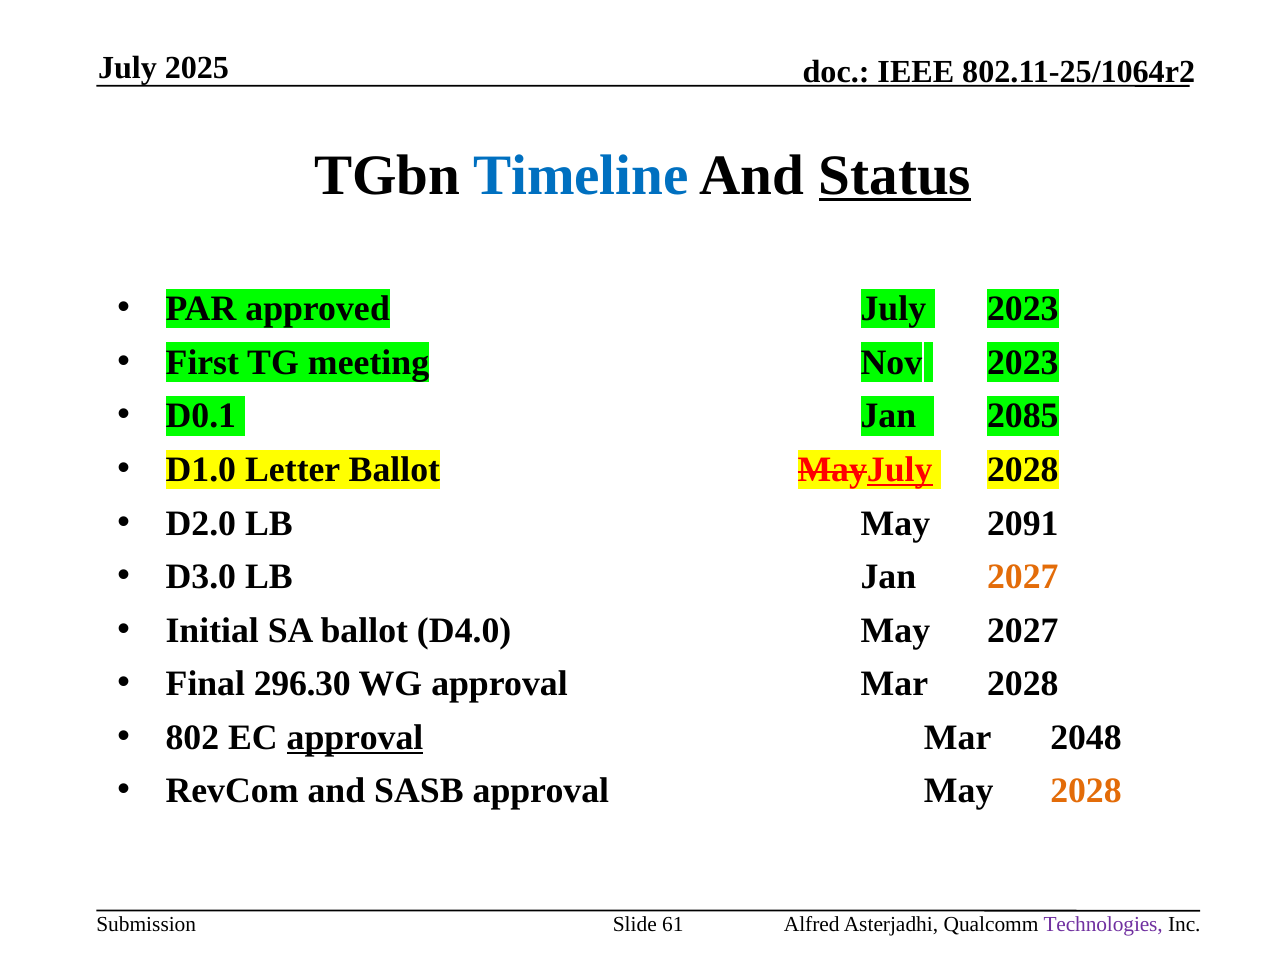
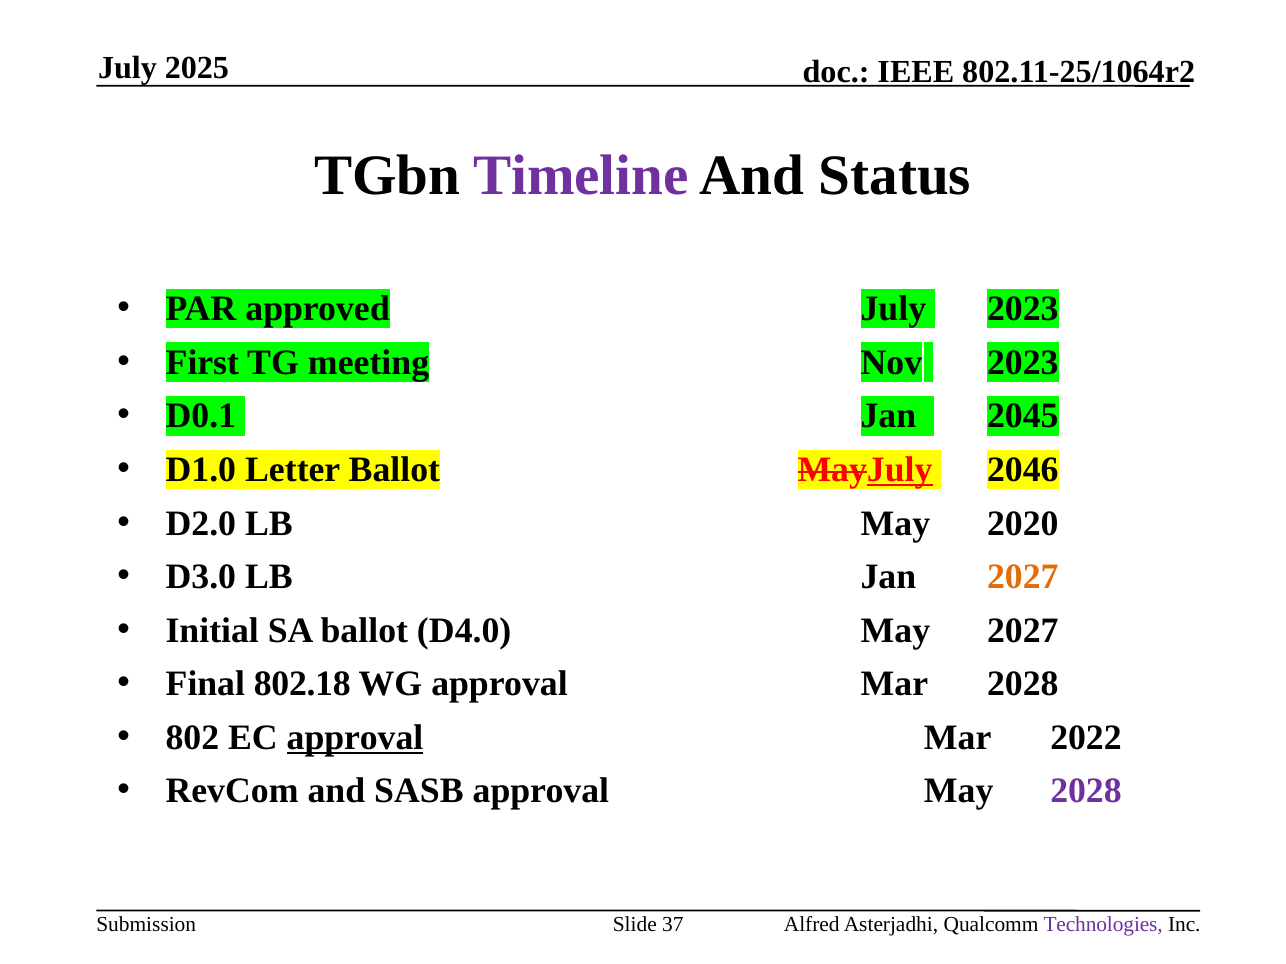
Timeline colour: blue -> purple
Status underline: present -> none
2085: 2085 -> 2045
MayJuly 2028: 2028 -> 2046
2091: 2091 -> 2020
296.30: 296.30 -> 802.18
2048: 2048 -> 2022
2028 at (1086, 792) colour: orange -> purple
61: 61 -> 37
